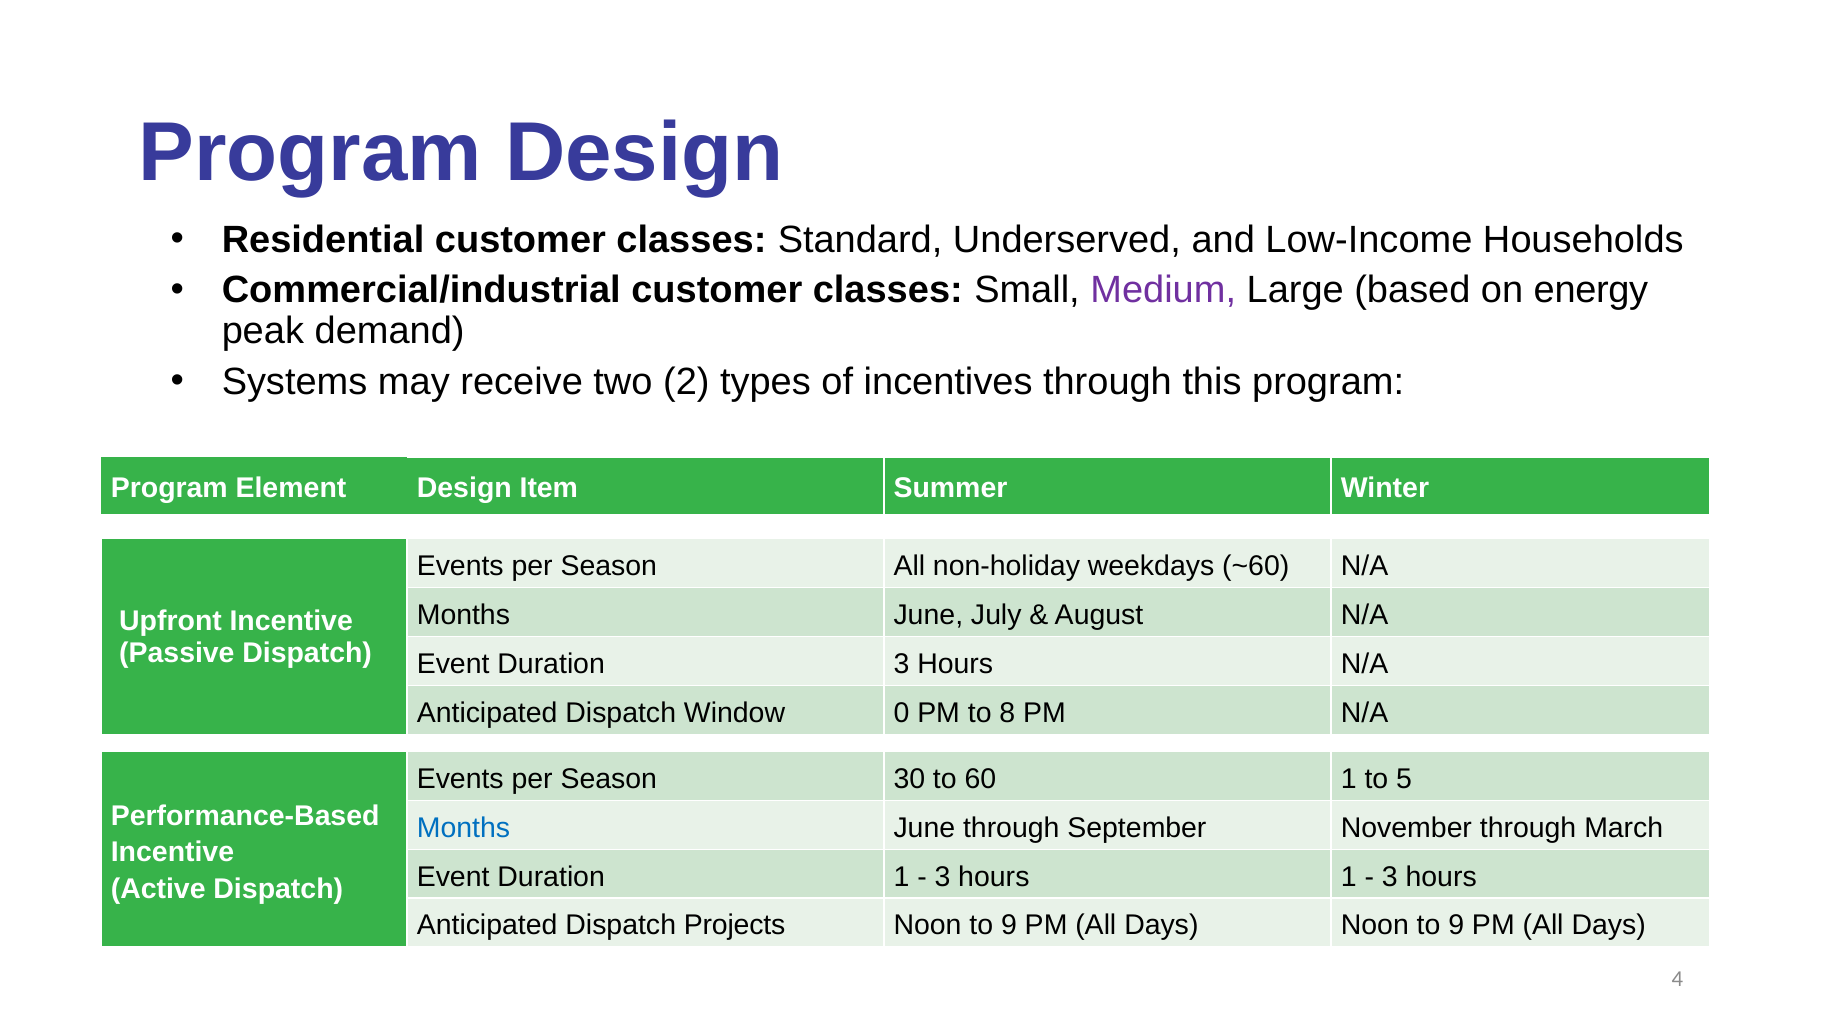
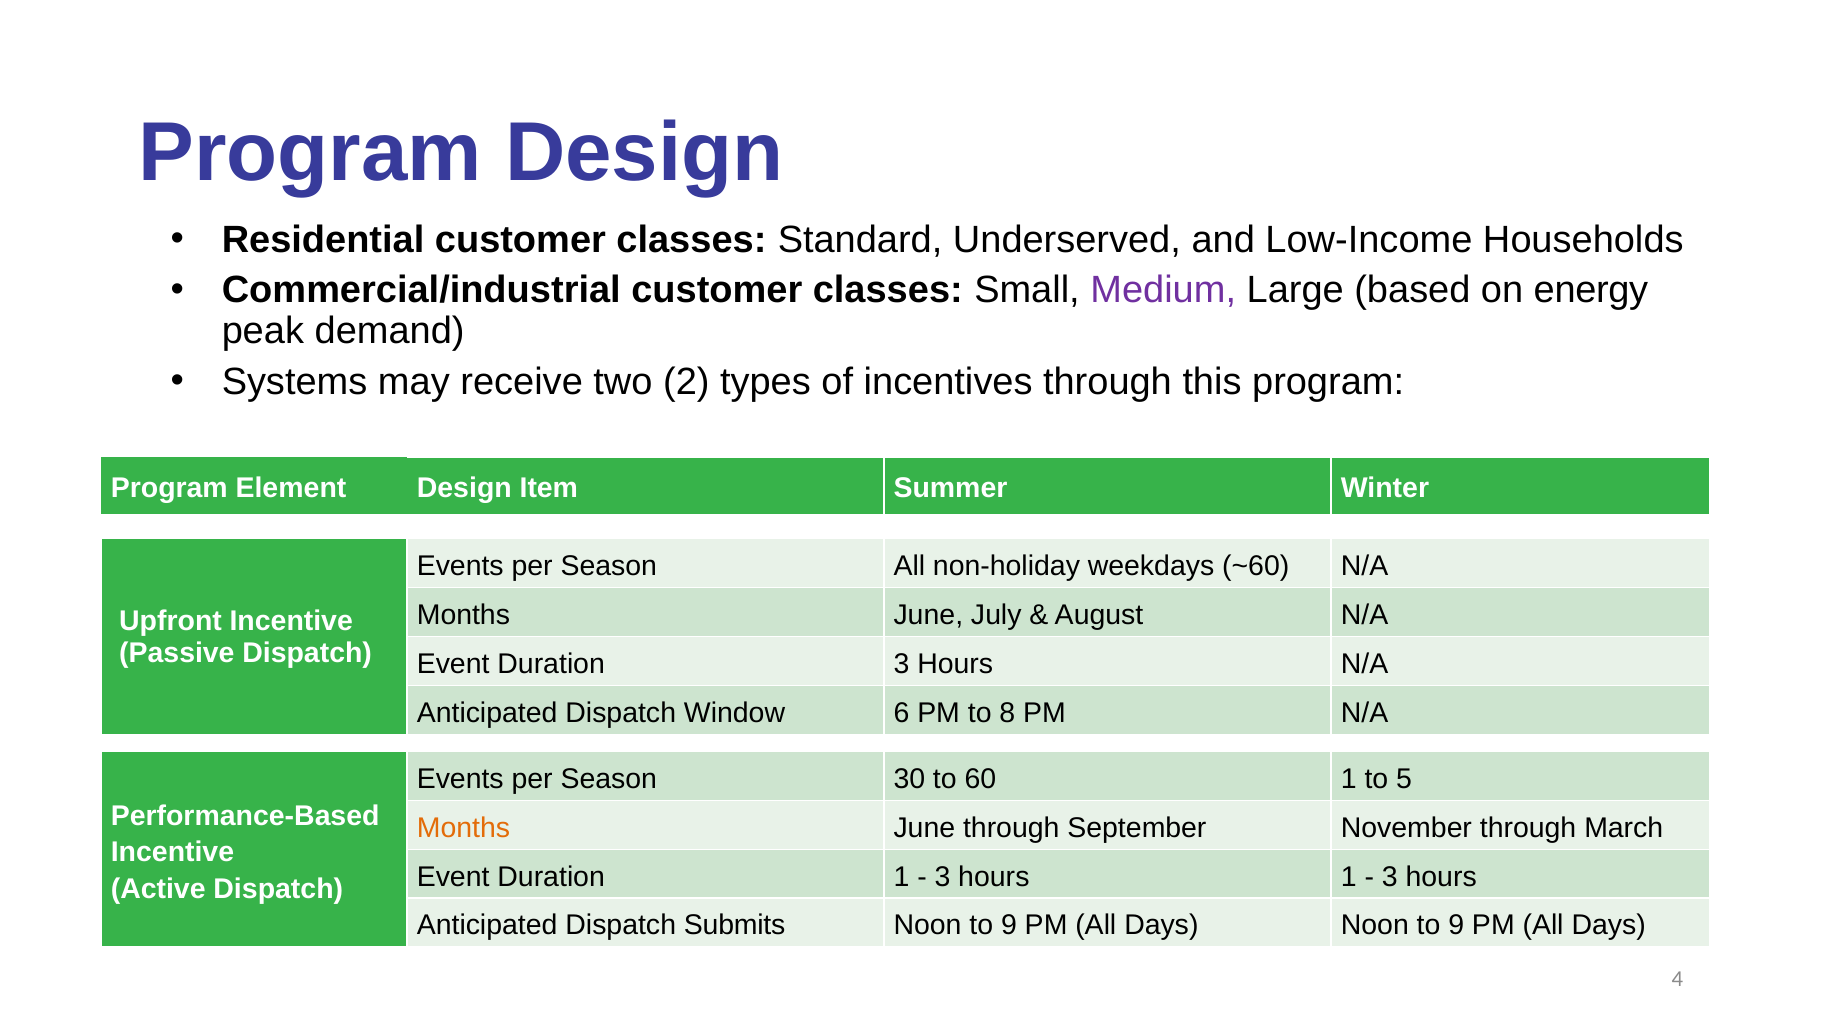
0: 0 -> 6
Months at (464, 828) colour: blue -> orange
Projects: Projects -> Submits
